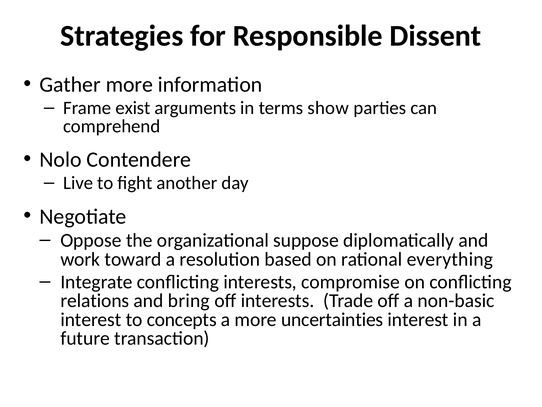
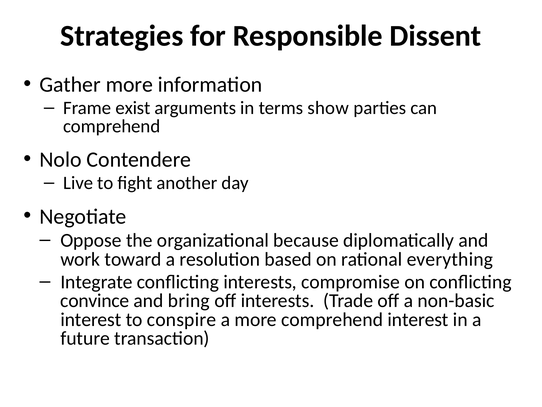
suppose: suppose -> because
relations: relations -> convince
concepts: concepts -> conspire
more uncertainties: uncertainties -> comprehend
